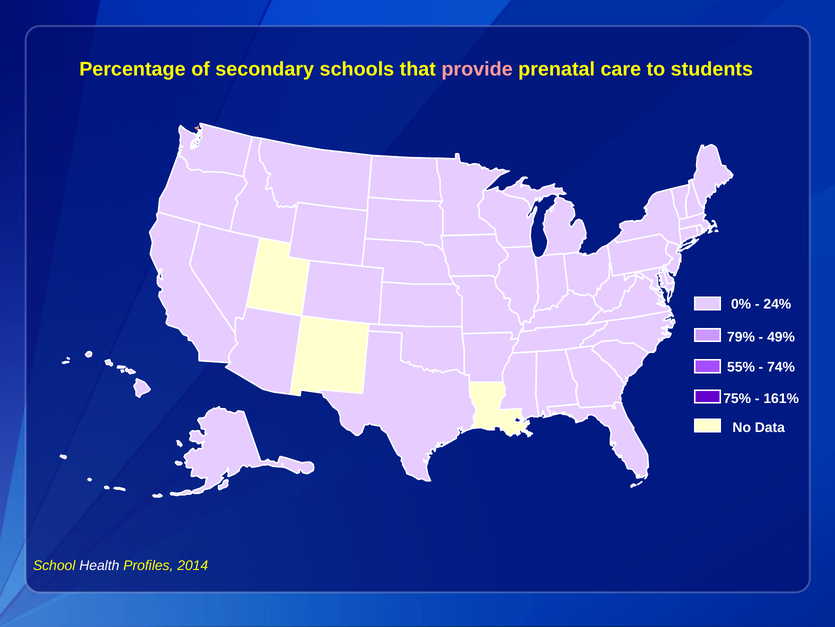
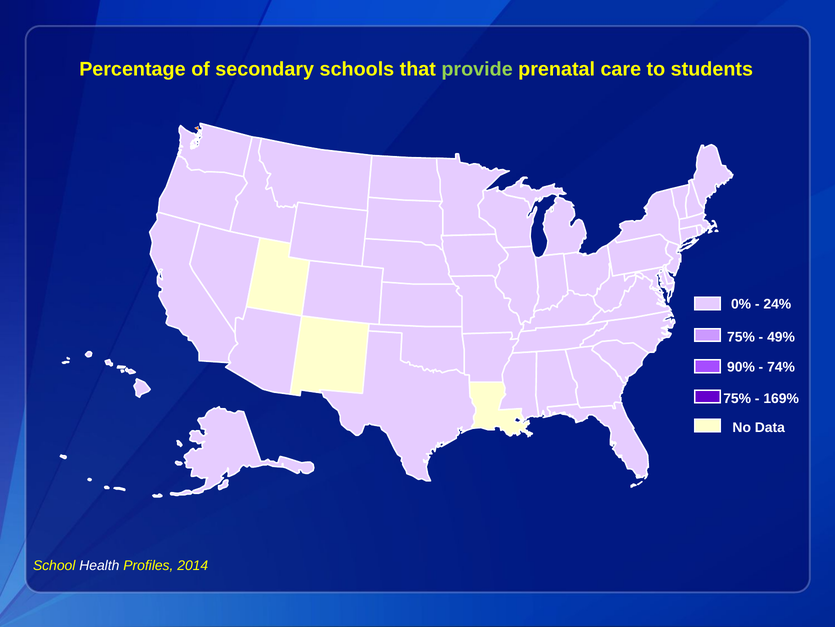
provide colour: pink -> light green
79% at (741, 337): 79% -> 75%
55%: 55% -> 90%
161%: 161% -> 169%
